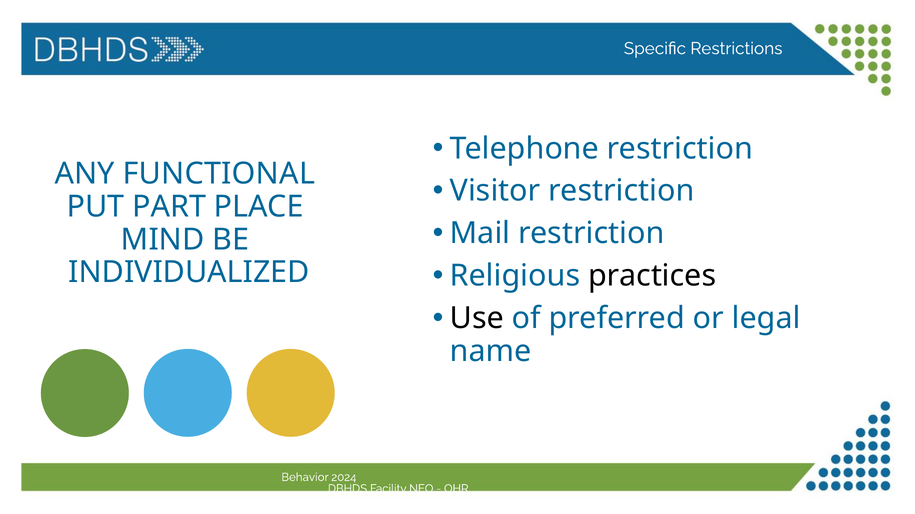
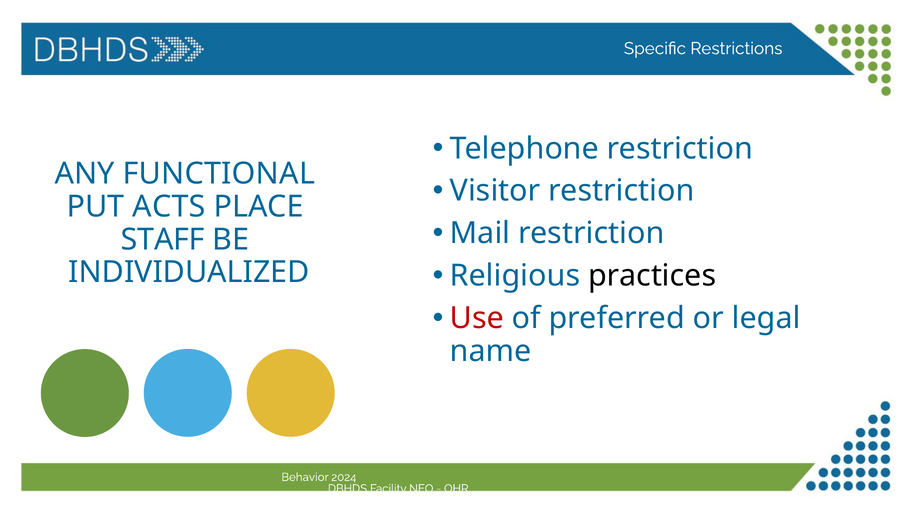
PART: PART -> ACTS
MIND: MIND -> STAFF
Use colour: black -> red
